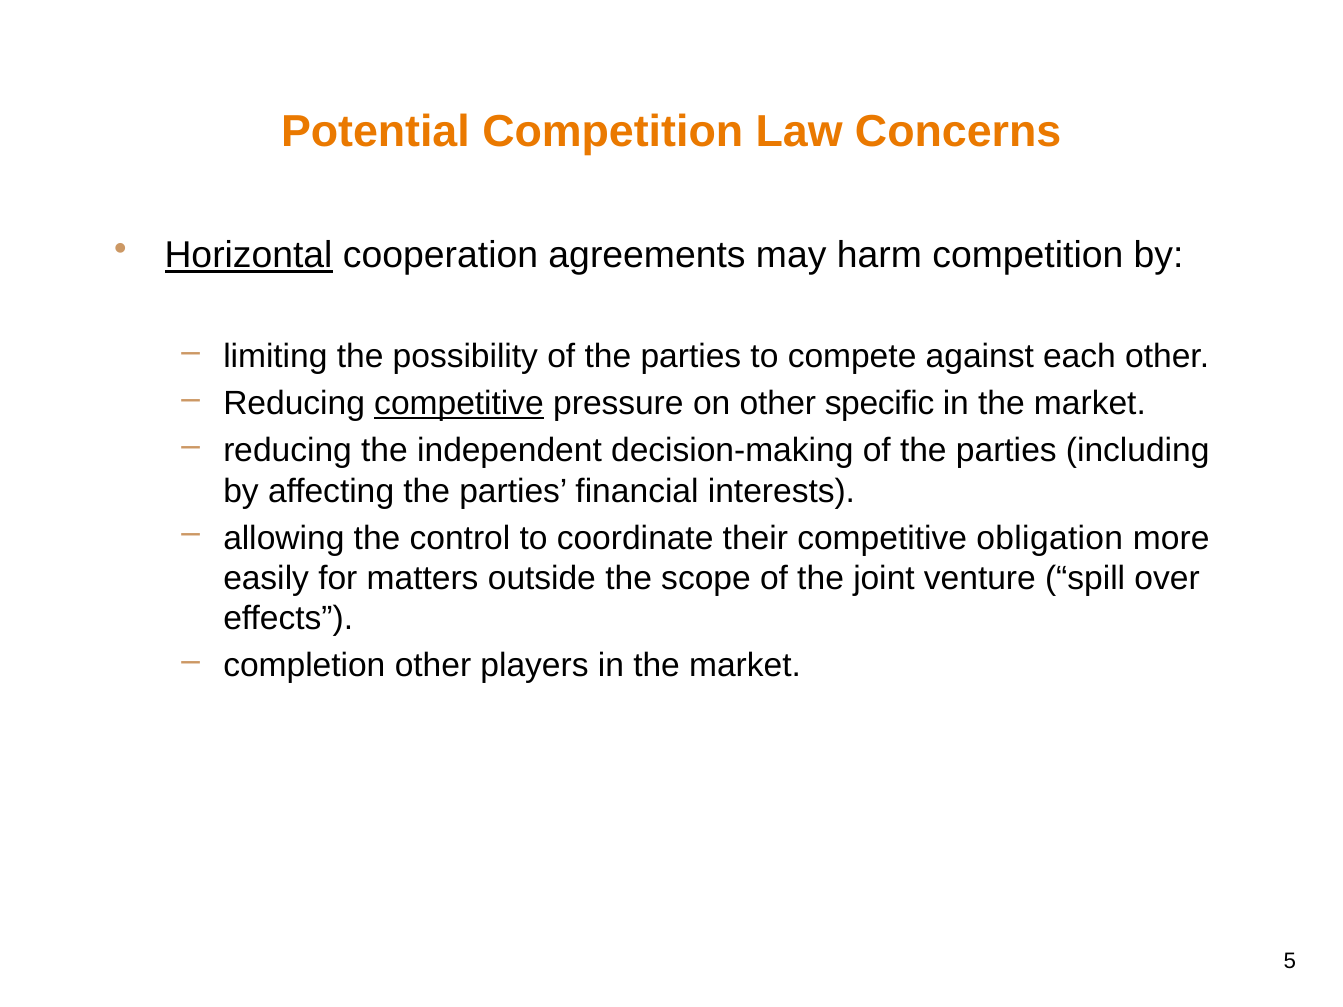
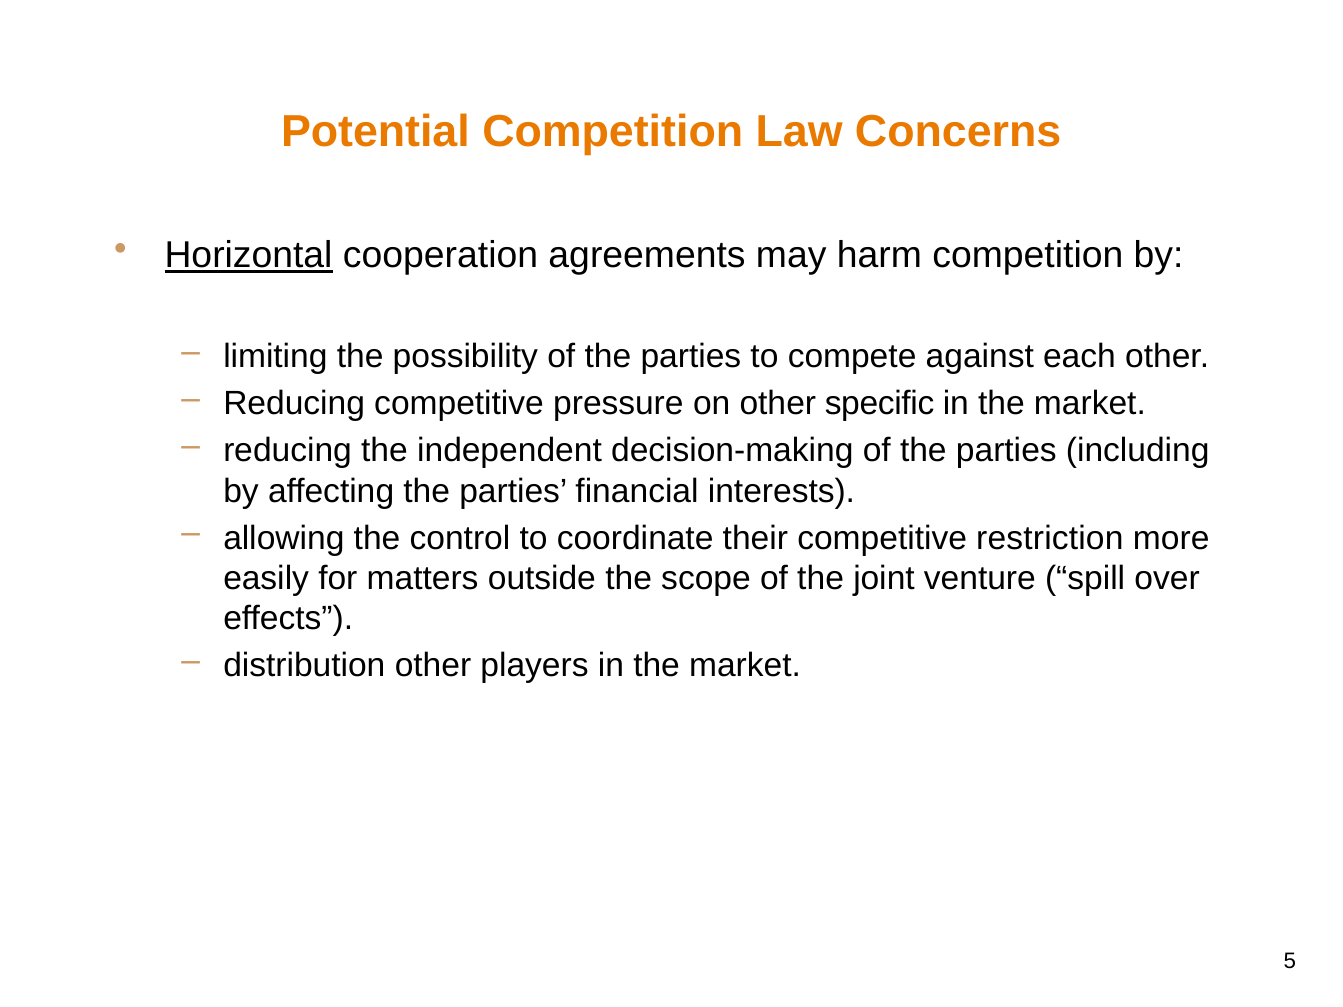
competitive at (459, 404) underline: present -> none
obligation: obligation -> restriction
completion: completion -> distribution
